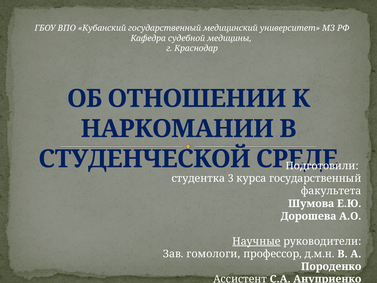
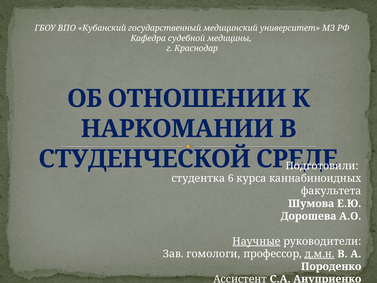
3: 3 -> 6
курса государственный: государственный -> каннабиноидных
д.м.н underline: none -> present
